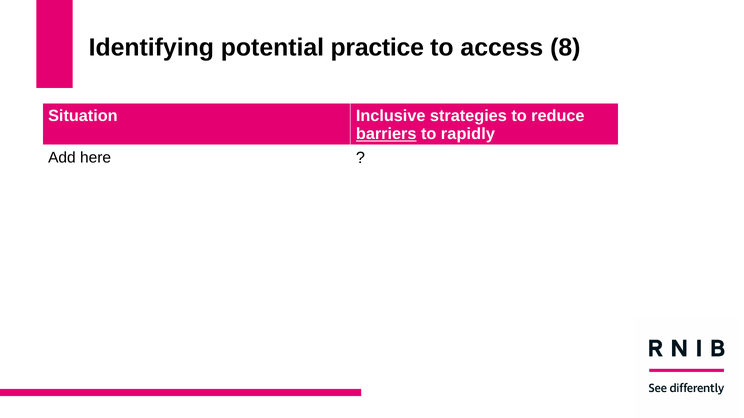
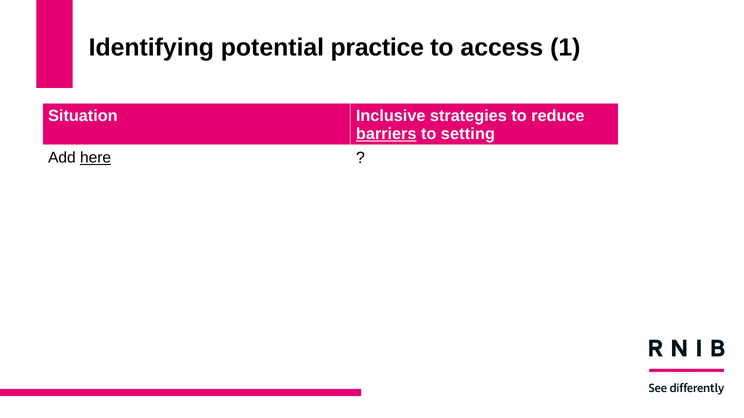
8: 8 -> 1
rapidly: rapidly -> setting
here underline: none -> present
